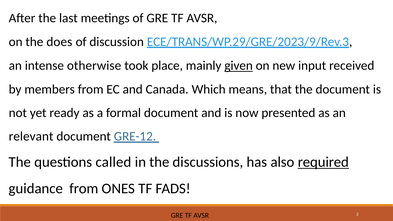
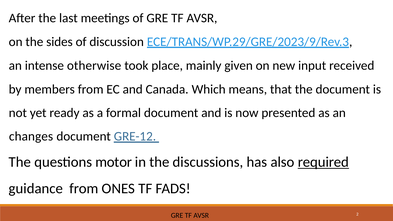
does: does -> sides
given underline: present -> none
relevant: relevant -> changes
called: called -> motor
